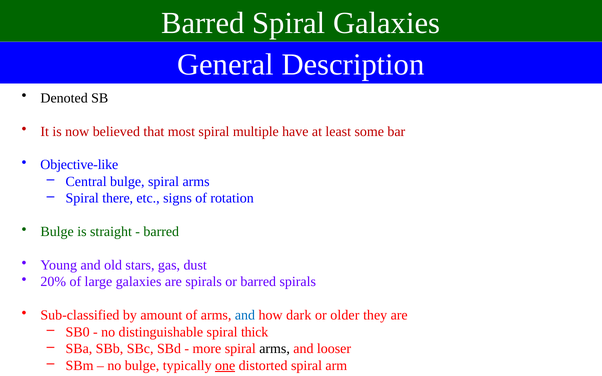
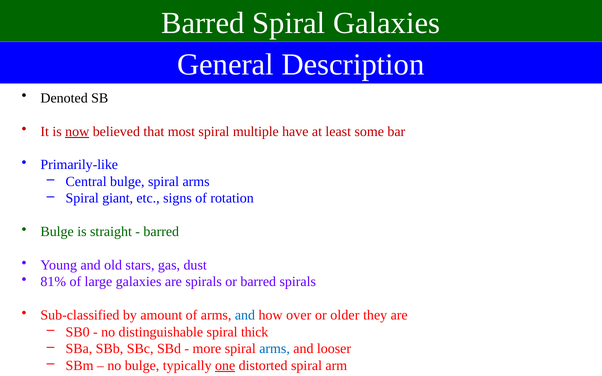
now underline: none -> present
Objective-like: Objective-like -> Primarily-like
there: there -> giant
20%: 20% -> 81%
dark: dark -> over
arms at (275, 349) colour: black -> blue
